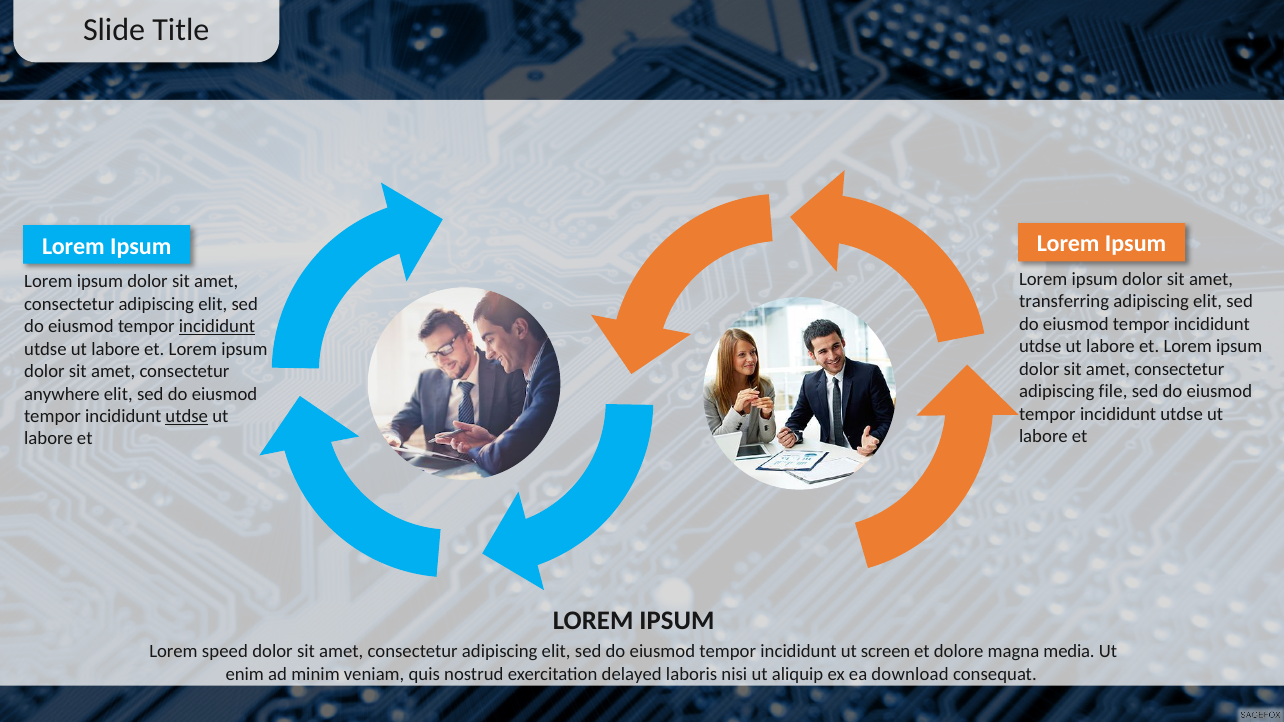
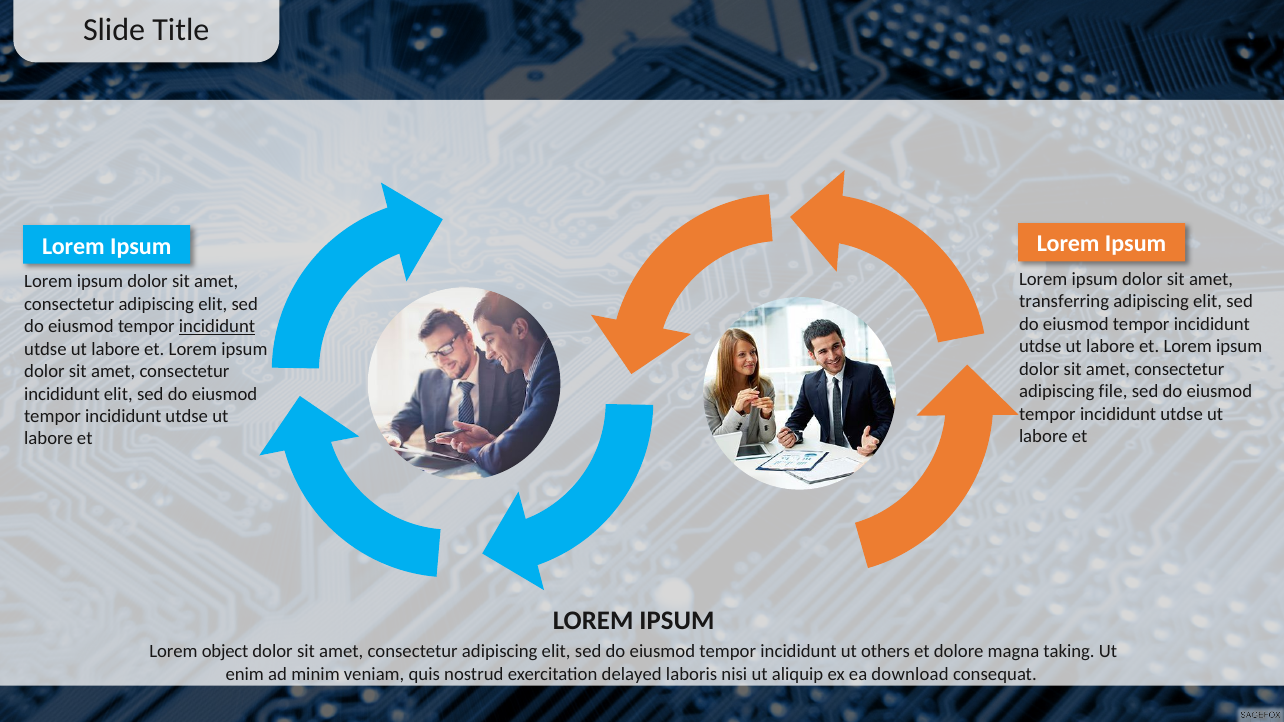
anywhere at (62, 394): anywhere -> incididunt
utdse at (187, 416) underline: present -> none
speed: speed -> object
screen: screen -> others
media: media -> taking
